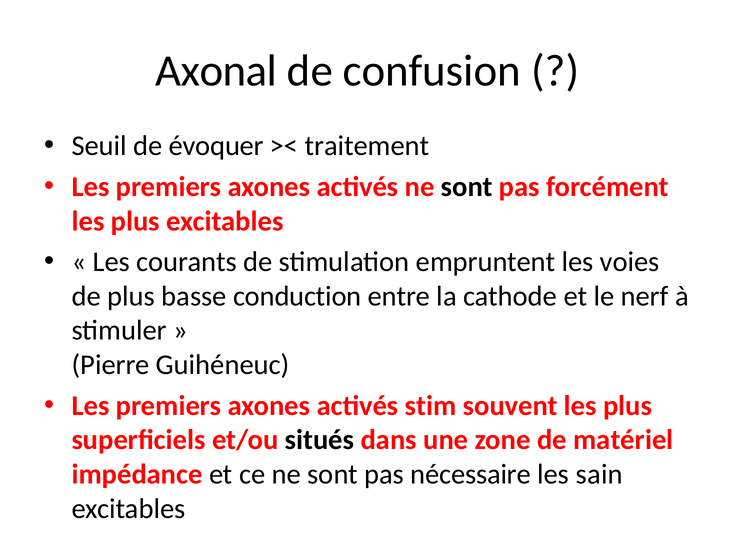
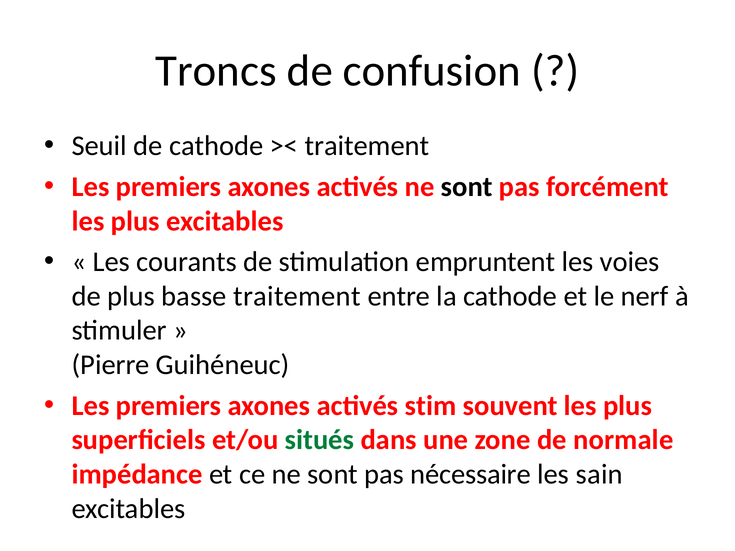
Axonal: Axonal -> Troncs
de évoquer: évoquer -> cathode
basse conduction: conduction -> traitement
situés colour: black -> green
matériel: matériel -> normale
